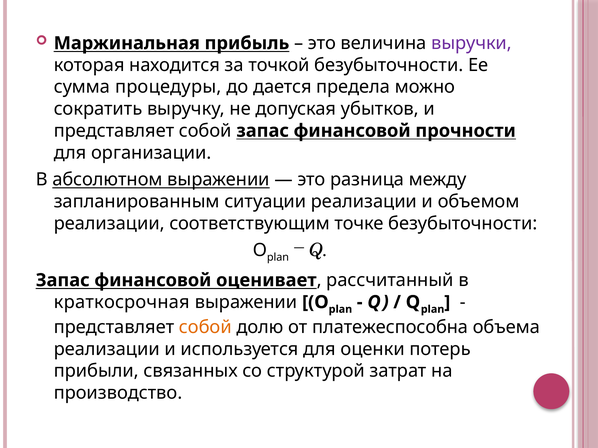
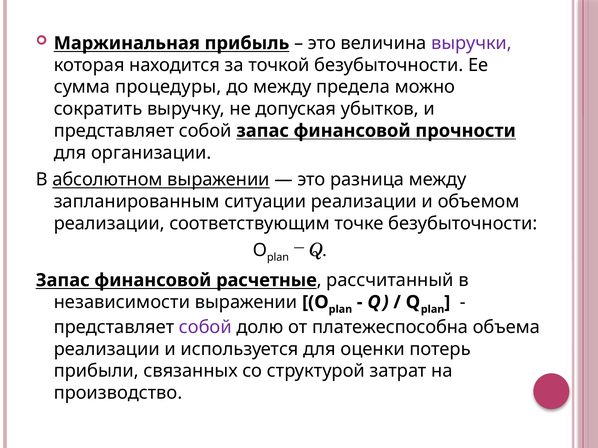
до дается: дается -> между
оценивает: оценивает -> расчетные
краткосрочная: краткосрочная -> независимости
собой at (205, 328) colour: orange -> purple
